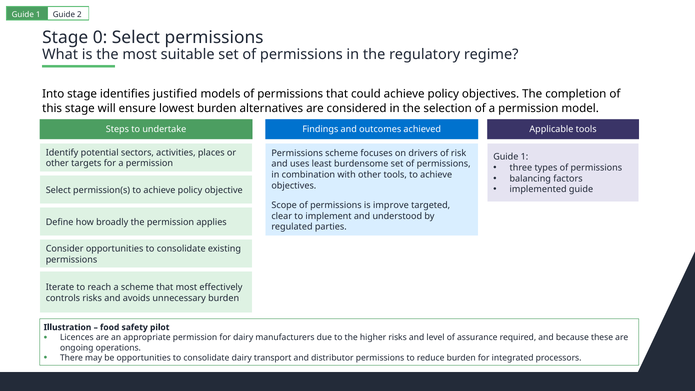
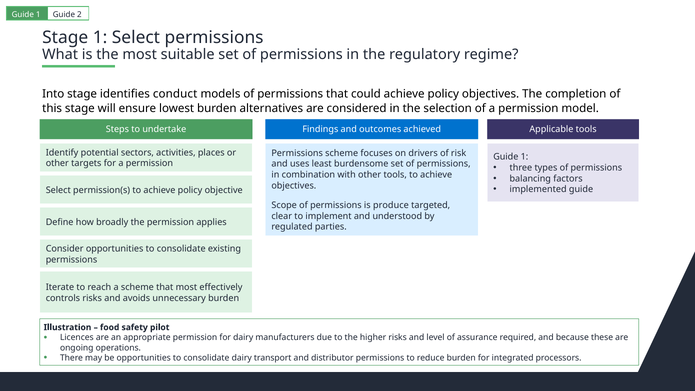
Stage 0: 0 -> 1
justified: justified -> conduct
improve: improve -> produce
